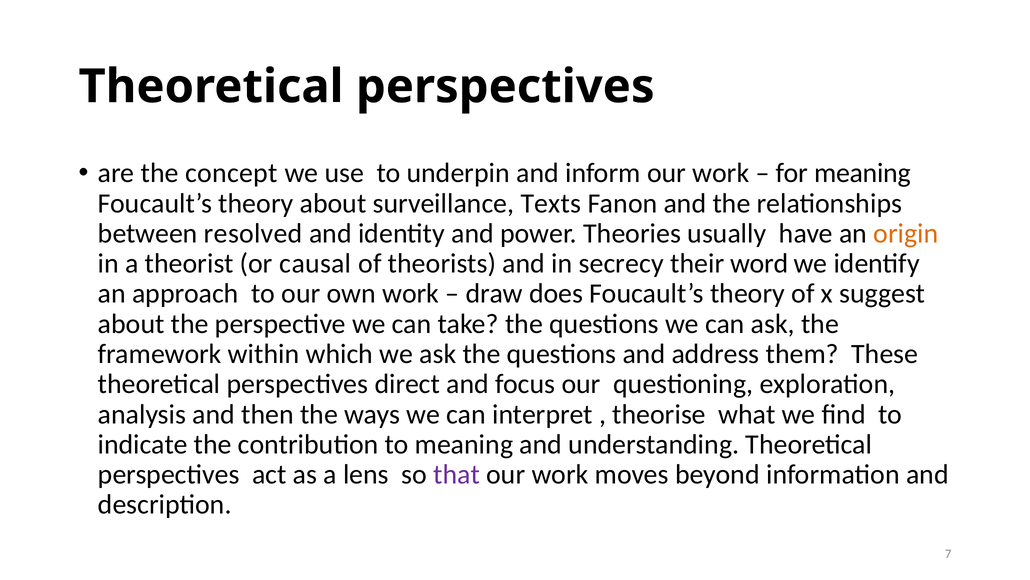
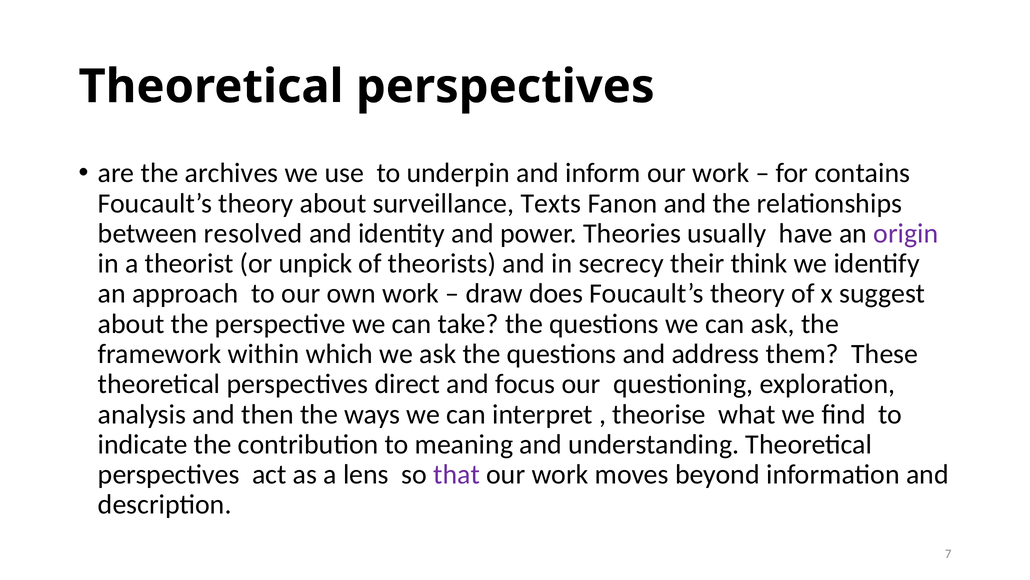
concept: concept -> archives
for meaning: meaning -> contains
origin colour: orange -> purple
causal: causal -> unpick
word: word -> think
